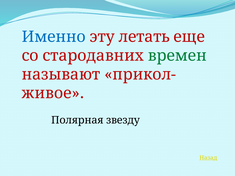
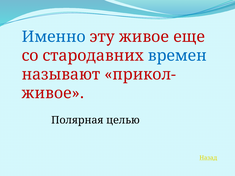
эту летать: летать -> живое
времен colour: green -> blue
звезду: звезду -> целью
